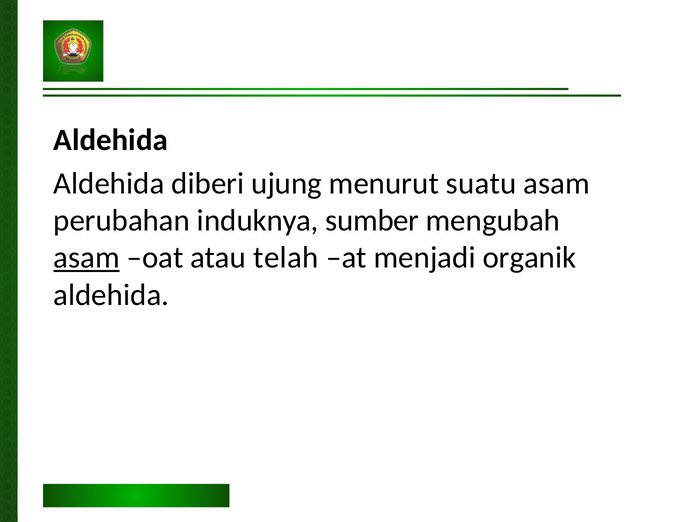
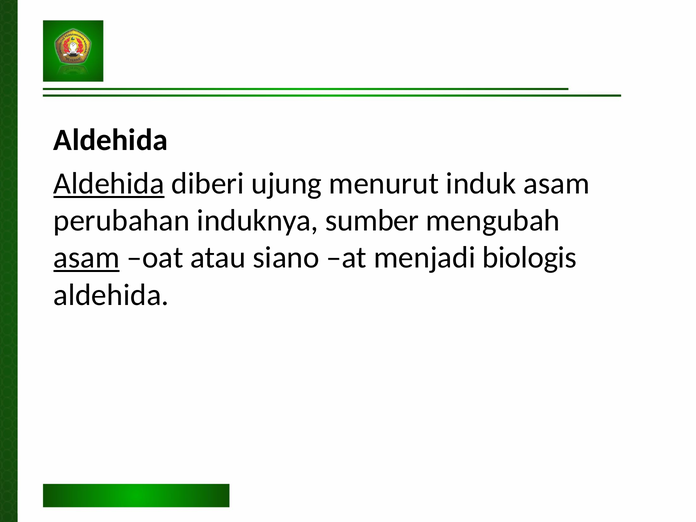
Aldehida at (109, 184) underline: none -> present
suatu: suatu -> induk
telah: telah -> siano
organik: organik -> biologis
